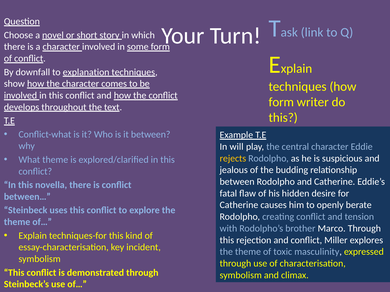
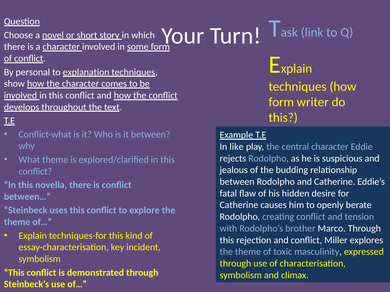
downfall: downfall -> personal
will: will -> like
rejects colour: yellow -> white
